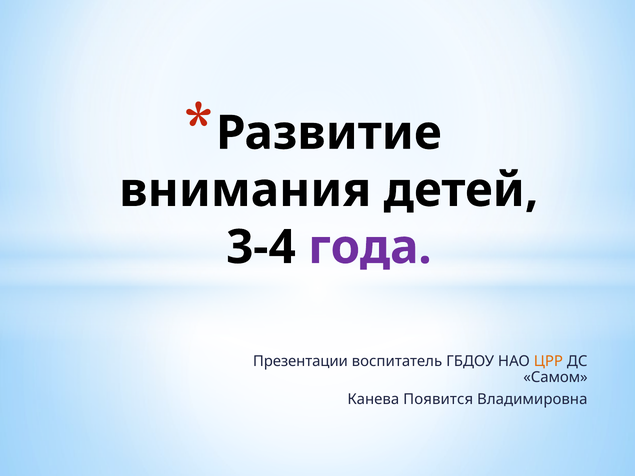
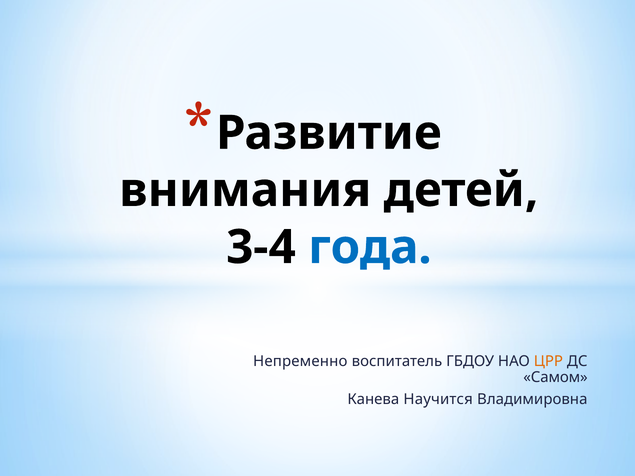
года colour: purple -> blue
Презентации: Презентации -> Непременно
Появится: Появится -> Научится
